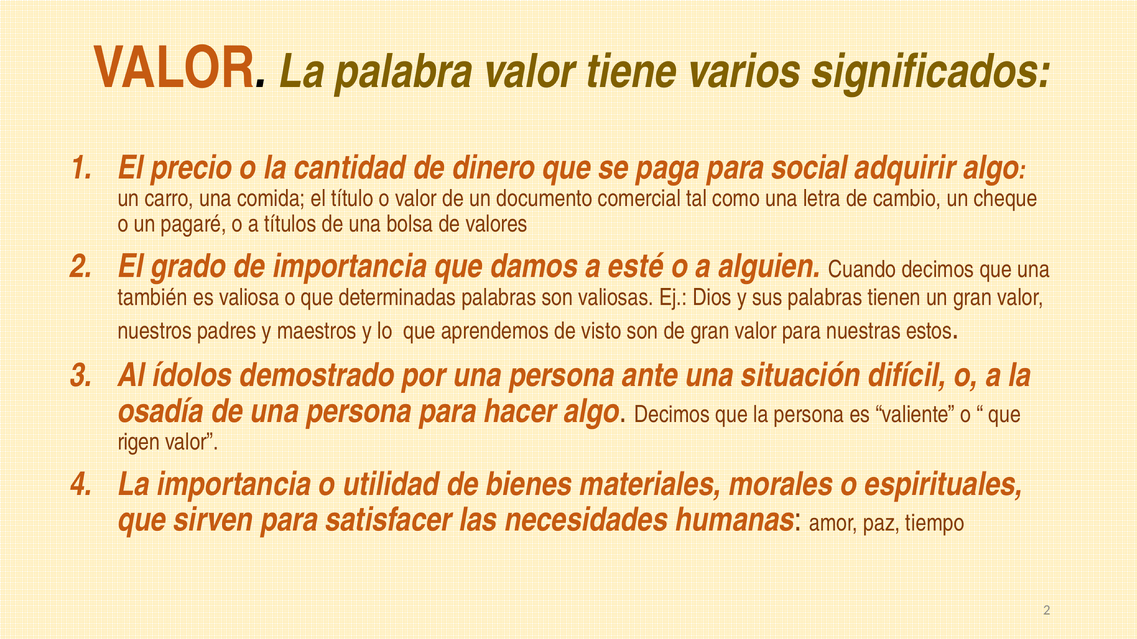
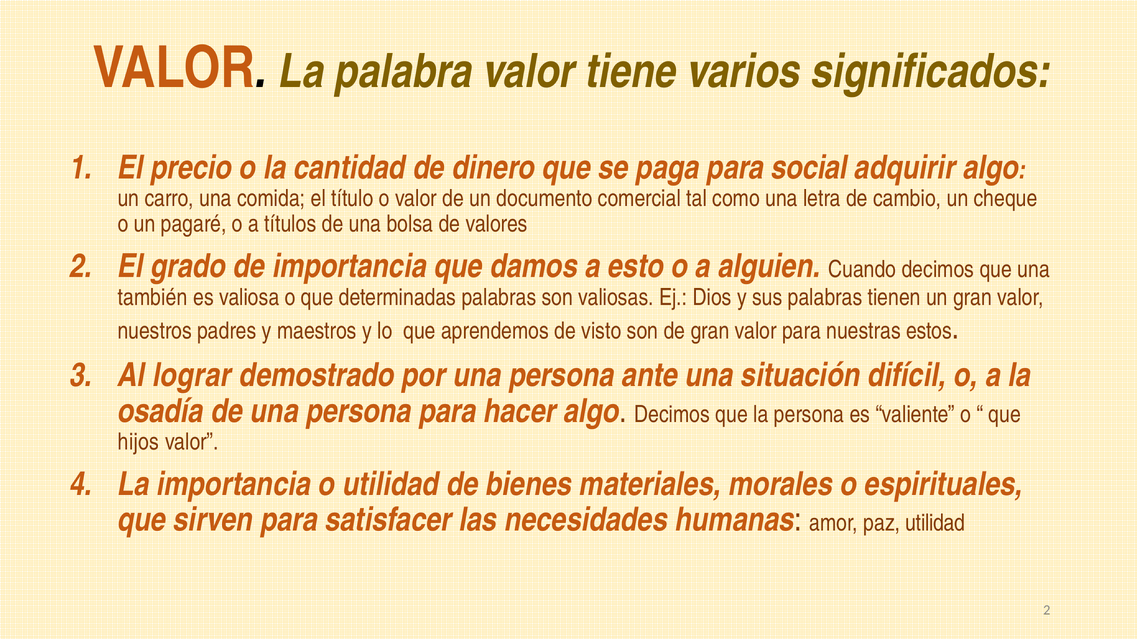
esté: esté -> esto
ídolos: ídolos -> lograr
rigen: rigen -> hijos
paz tiempo: tiempo -> utilidad
